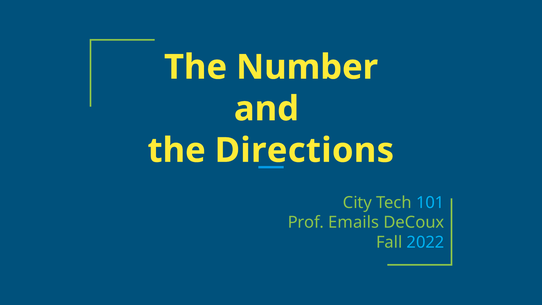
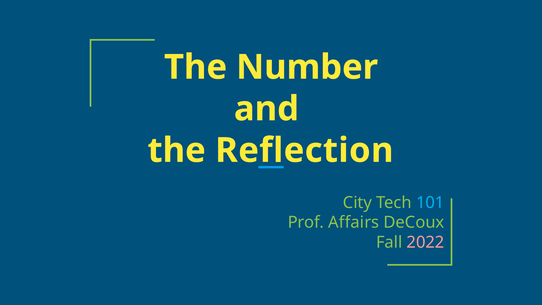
Directions: Directions -> Reflection
Emails: Emails -> Affairs
2022 colour: light blue -> pink
